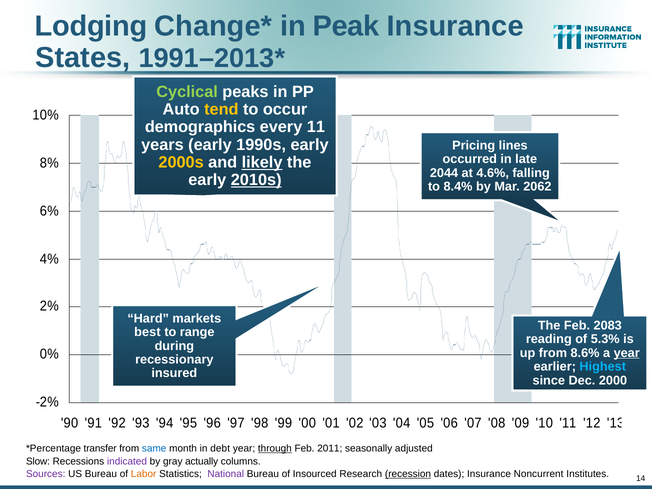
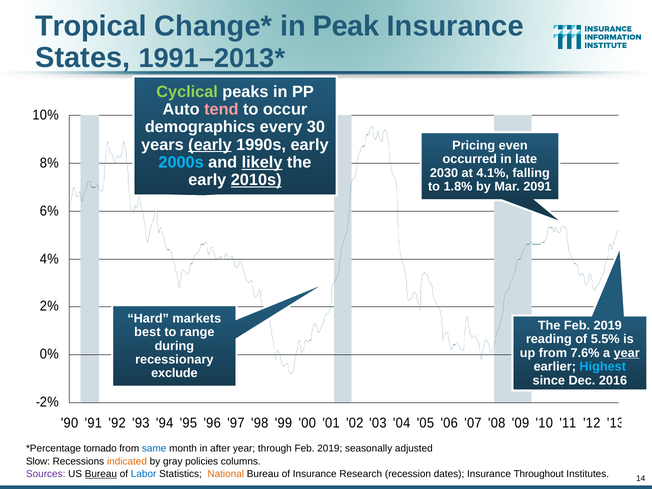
Lodging: Lodging -> Tropical
tend colour: yellow -> pink
every 11: 11 -> 30
early at (210, 145) underline: none -> present
lines: lines -> even
2000s colour: yellow -> light blue
2044: 2044 -> 2030
4.6%: 4.6% -> 4.1%
8.4%: 8.4% -> 1.8%
2062: 2062 -> 2091
The Feb 2083: 2083 -> 2019
5.3%: 5.3% -> 5.5%
8.6%: 8.6% -> 7.6%
insured: insured -> exclude
2000: 2000 -> 2016
transfer: transfer -> tornado
debt: debt -> after
through underline: present -> none
2011 at (330, 449): 2011 -> 2019
indicated colour: purple -> orange
actually: actually -> policies
Bureau at (101, 474) underline: none -> present
Labor colour: orange -> blue
National colour: purple -> orange
of Insourced: Insourced -> Insurance
recession underline: present -> none
Noncurrent: Noncurrent -> Throughout
